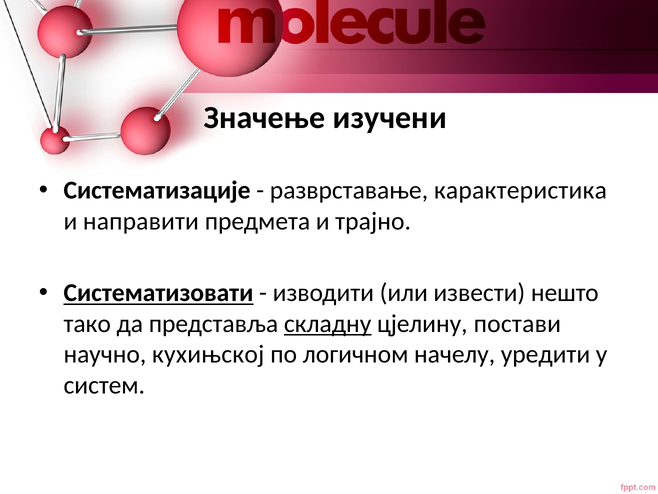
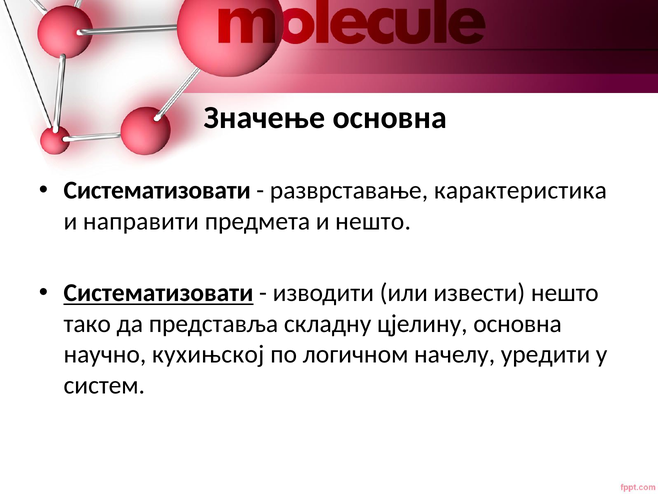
Значење изучени: изучени -> основна
Систематизације at (157, 190): Систематизације -> Систематизовати
и трајно: трајно -> нешто
складну underline: present -> none
цјелину постави: постави -> основна
